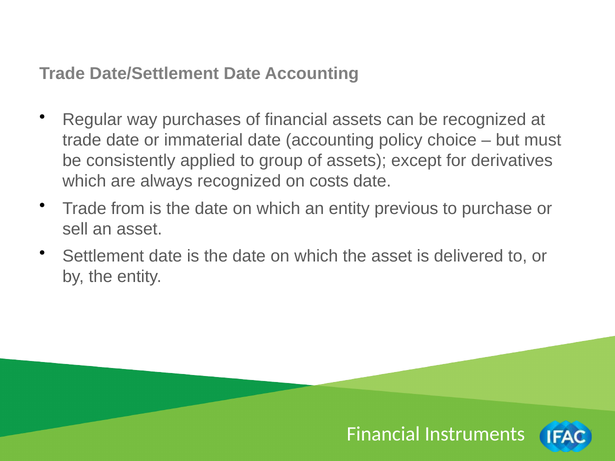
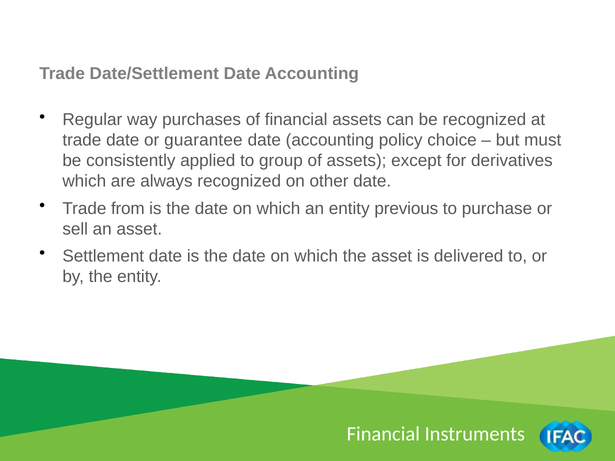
immaterial: immaterial -> guarantee
costs: costs -> other
